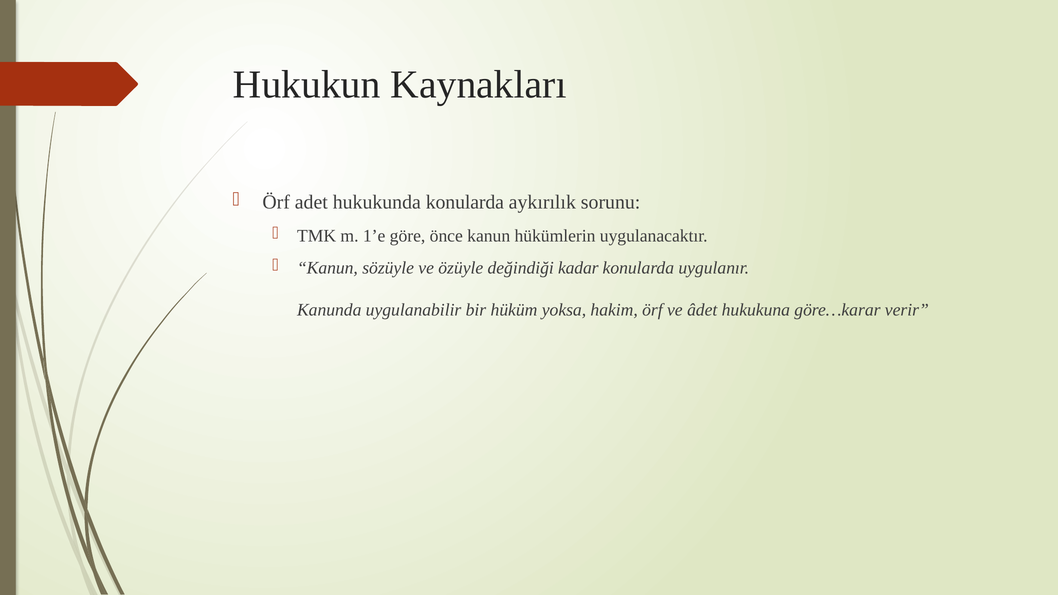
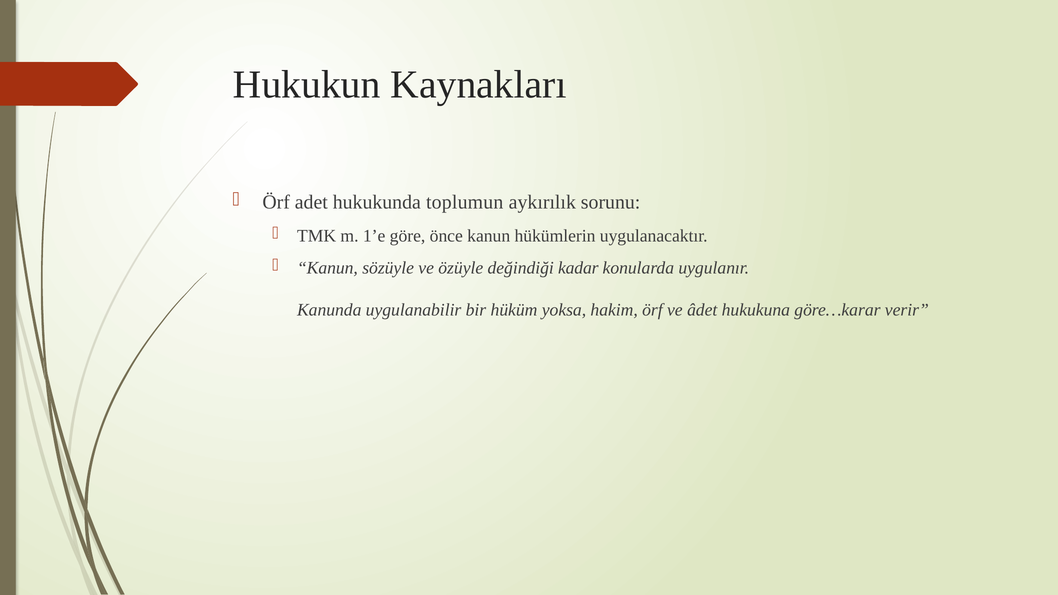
hukukunda konularda: konularda -> toplumun
